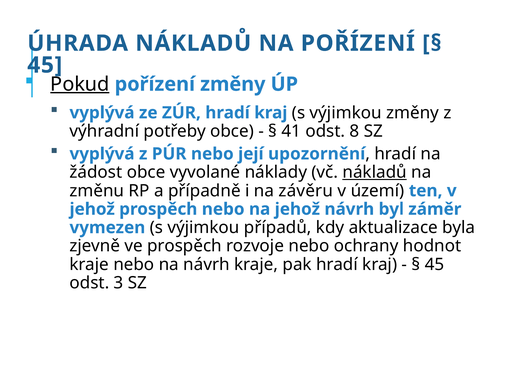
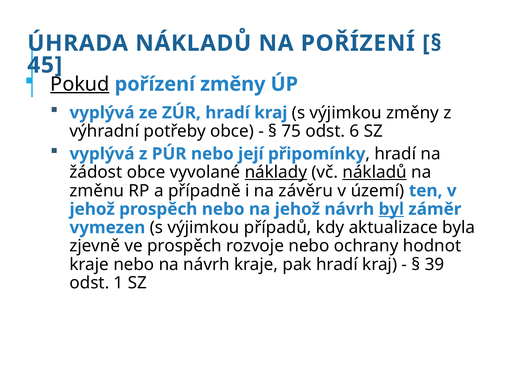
41: 41 -> 75
8: 8 -> 6
upozornění: upozornění -> připomínky
náklady underline: none -> present
byl underline: none -> present
45 at (435, 264): 45 -> 39
3: 3 -> 1
